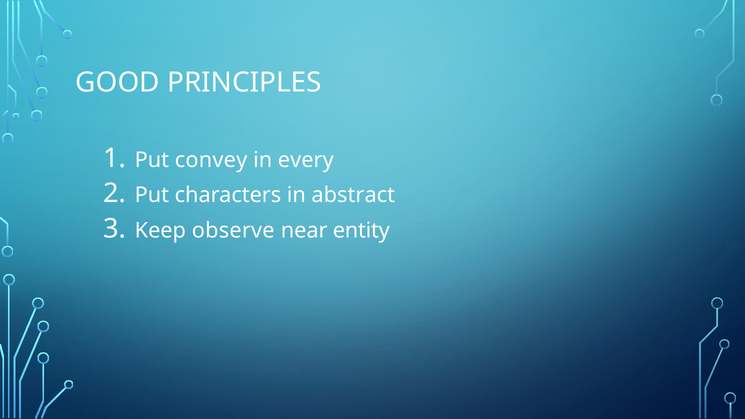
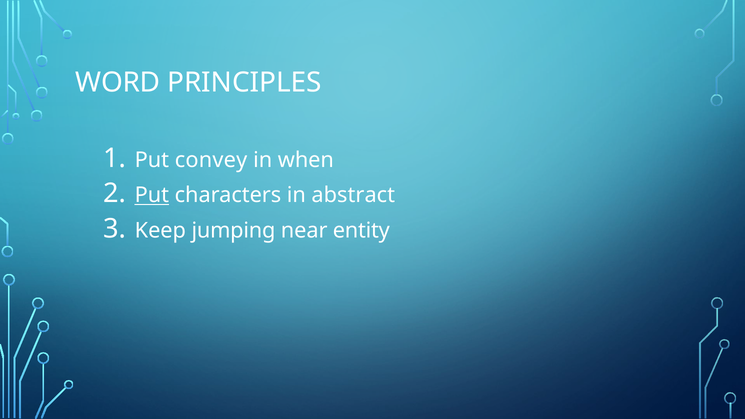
GOOD: GOOD -> WORD
every: every -> when
Put at (152, 195) underline: none -> present
observe: observe -> jumping
